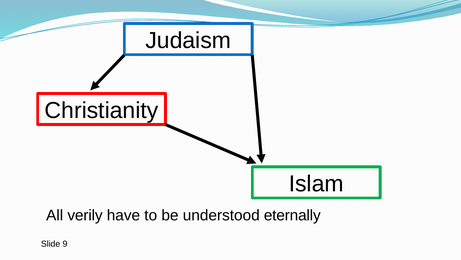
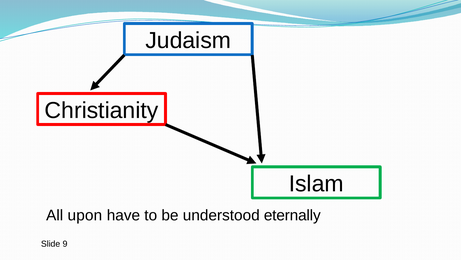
verily: verily -> upon
